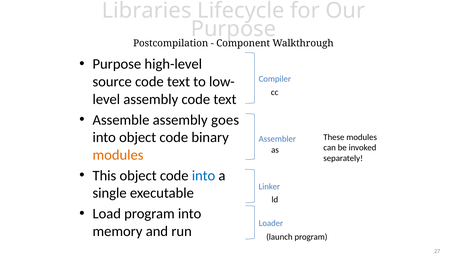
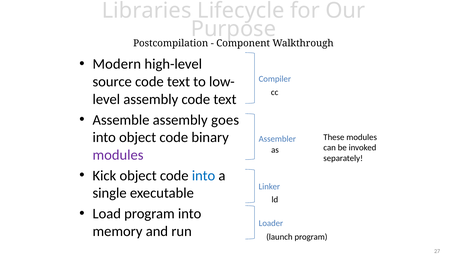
Purpose at (117, 64): Purpose -> Modern
modules at (118, 155) colour: orange -> purple
This: This -> Kick
